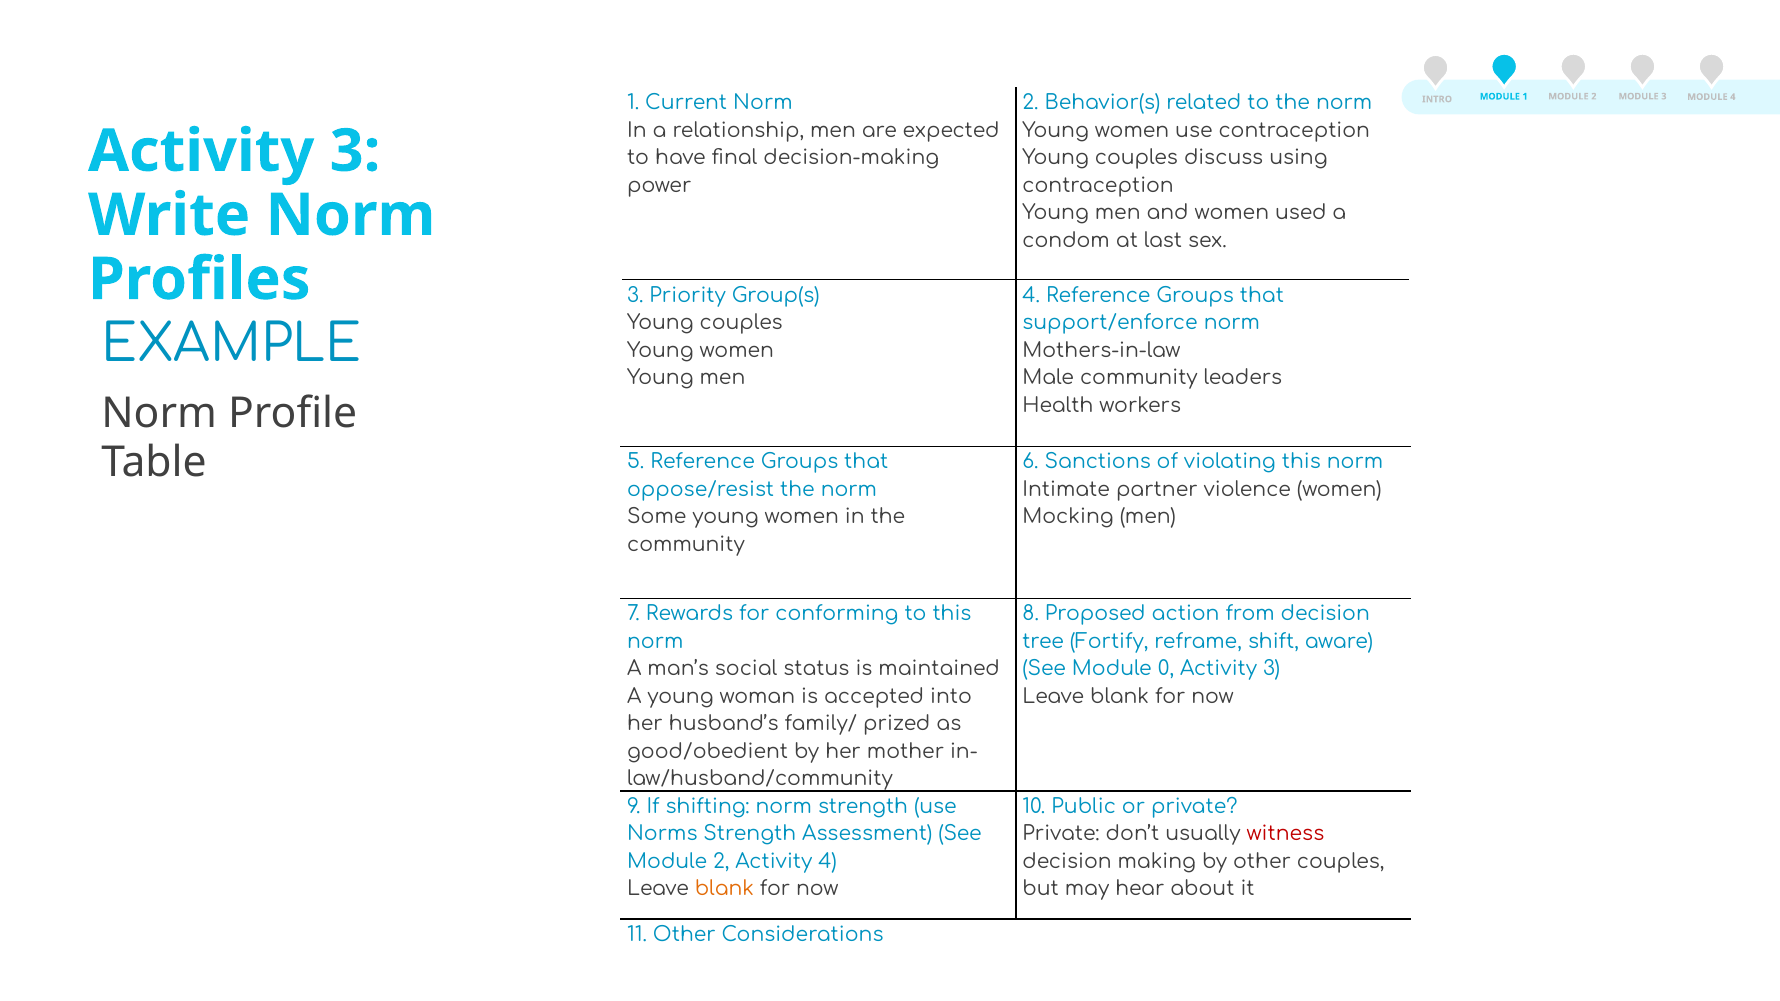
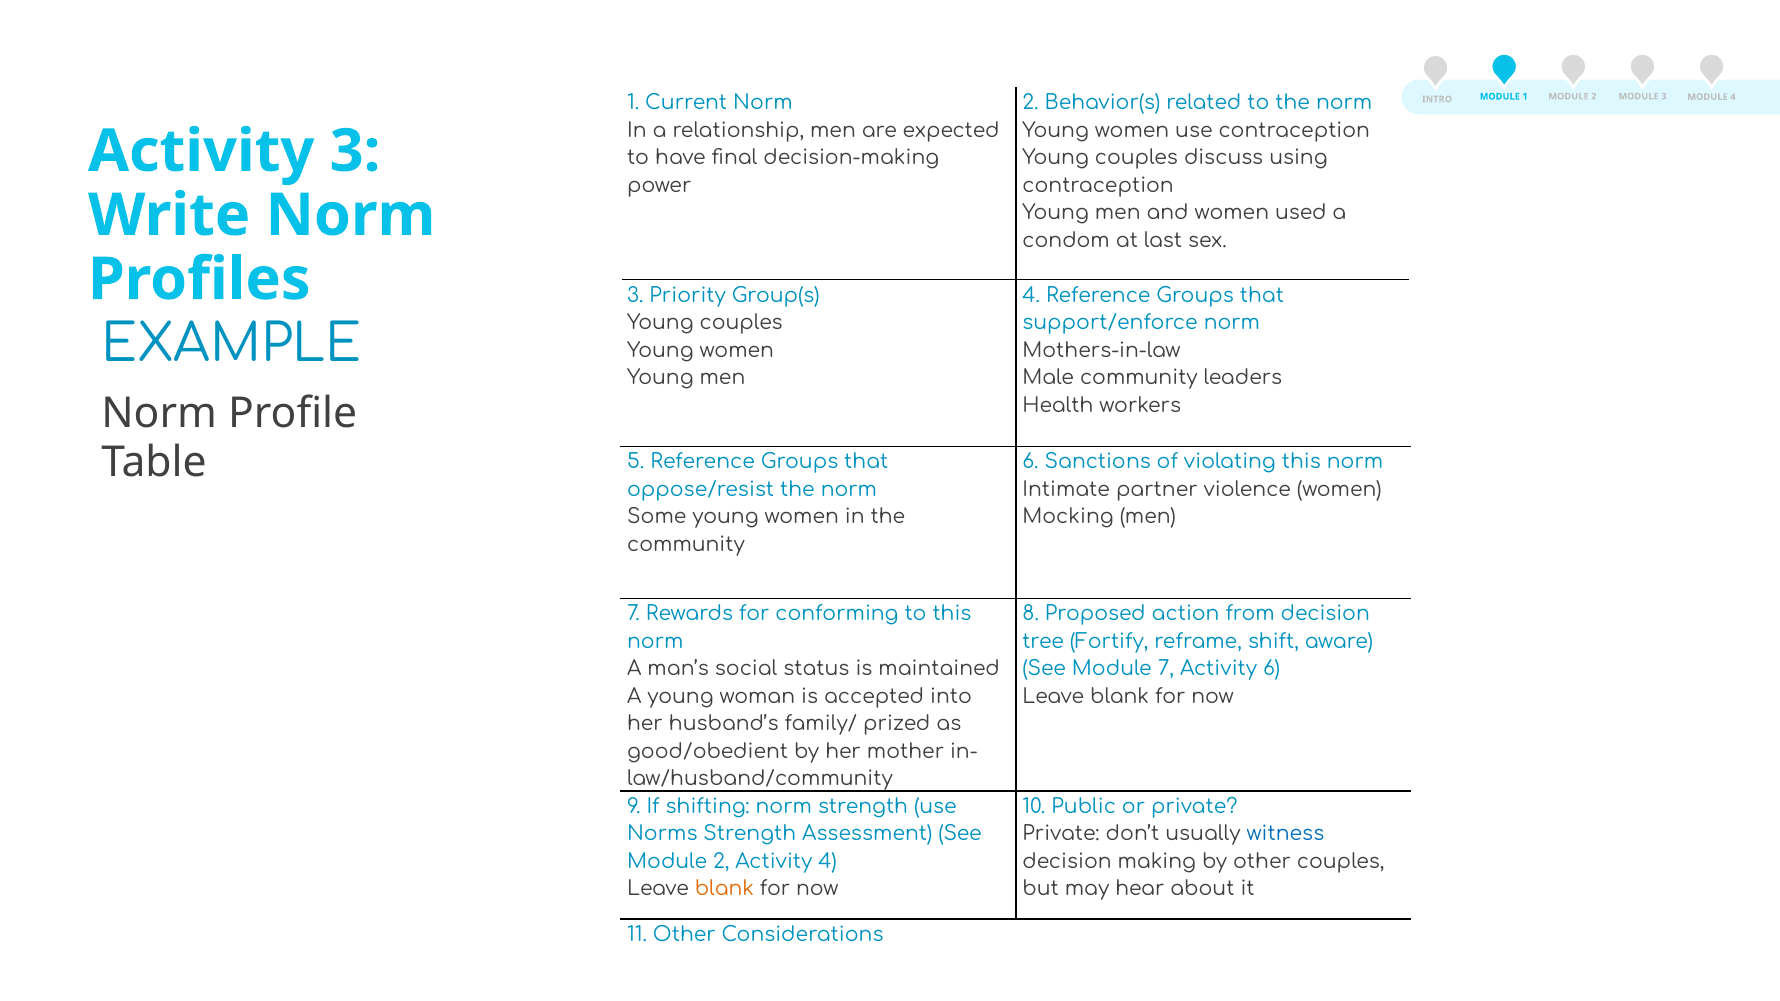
0 at (1166, 669): 0 -> 7
3 at (1272, 669): 3 -> 6
witness colour: red -> blue
